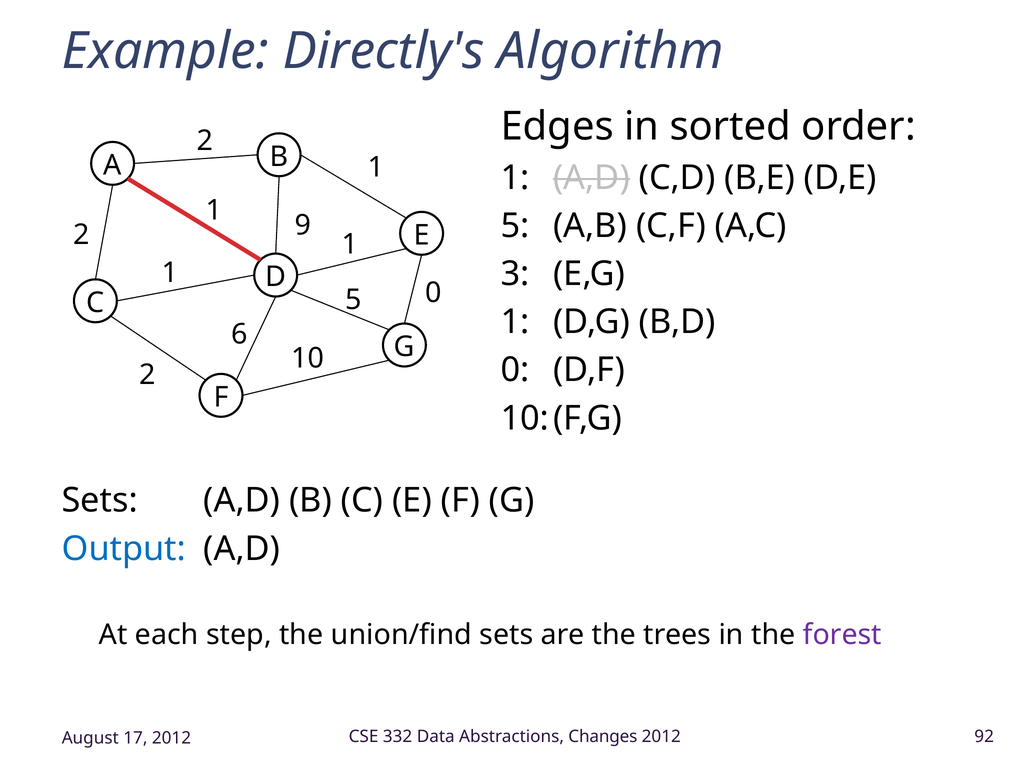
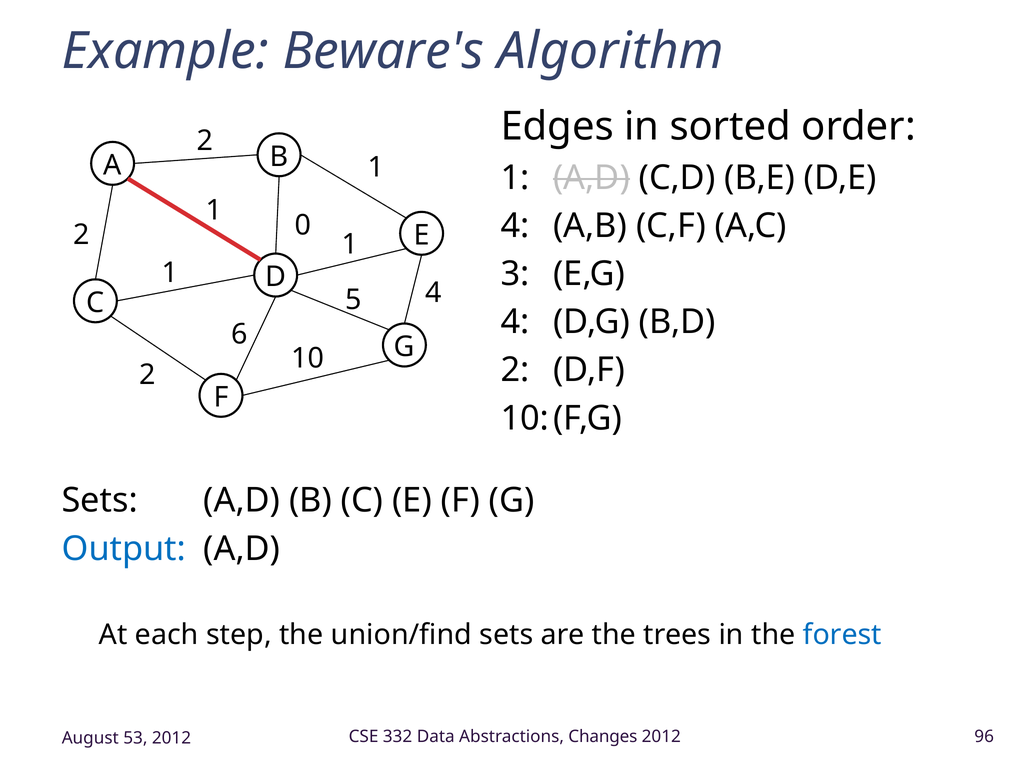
Directly's: Directly's -> Beware's
5 at (515, 226): 5 -> 4
9: 9 -> 0
5 0: 0 -> 4
1 at (515, 322): 1 -> 4
0 at (515, 370): 0 -> 2
forest colour: purple -> blue
92: 92 -> 96
17: 17 -> 53
